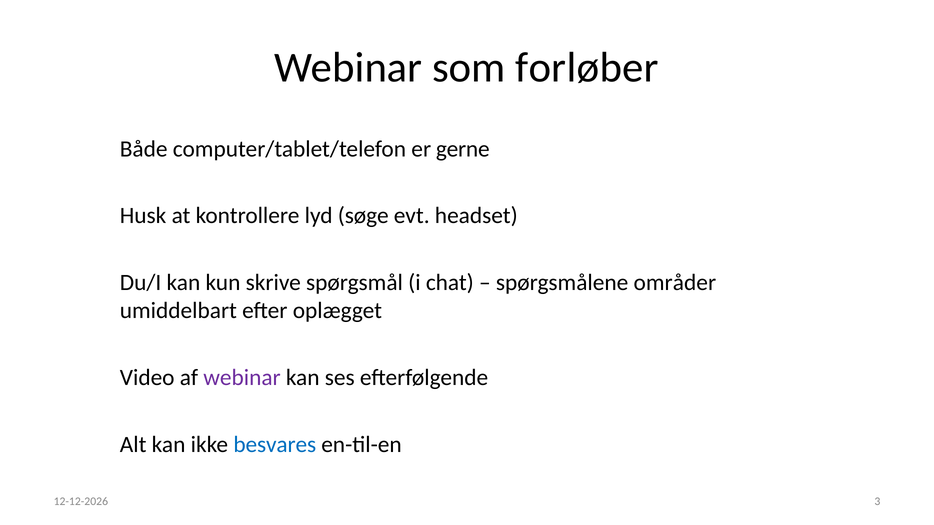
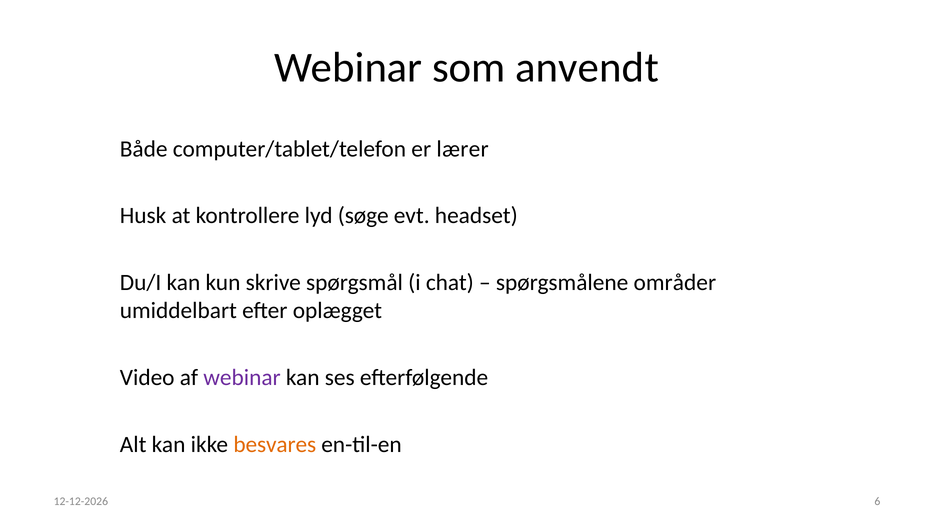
forløber: forløber -> anvendt
gerne: gerne -> lærer
besvares colour: blue -> orange
3: 3 -> 6
